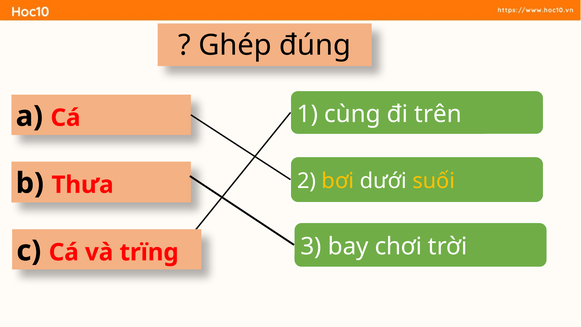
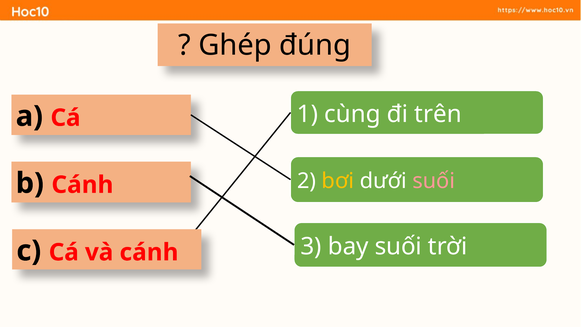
suối at (434, 181) colour: yellow -> pink
b Thưa: Thưa -> Cánh
bay chơi: chơi -> suối
và trïng: trïng -> cánh
